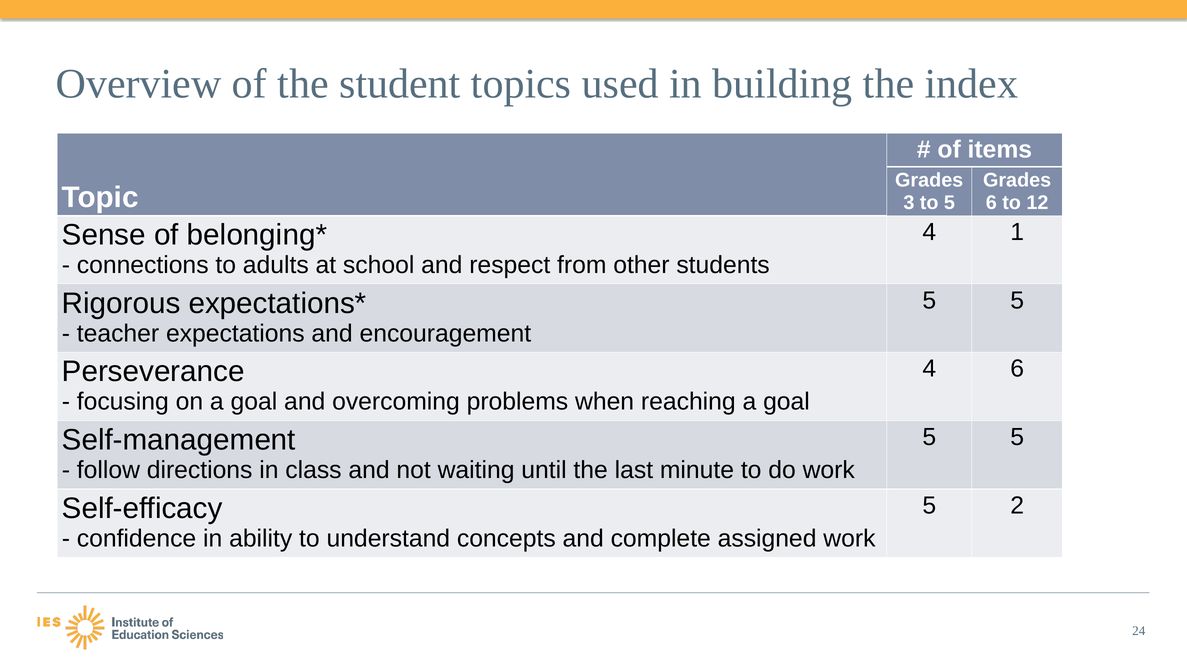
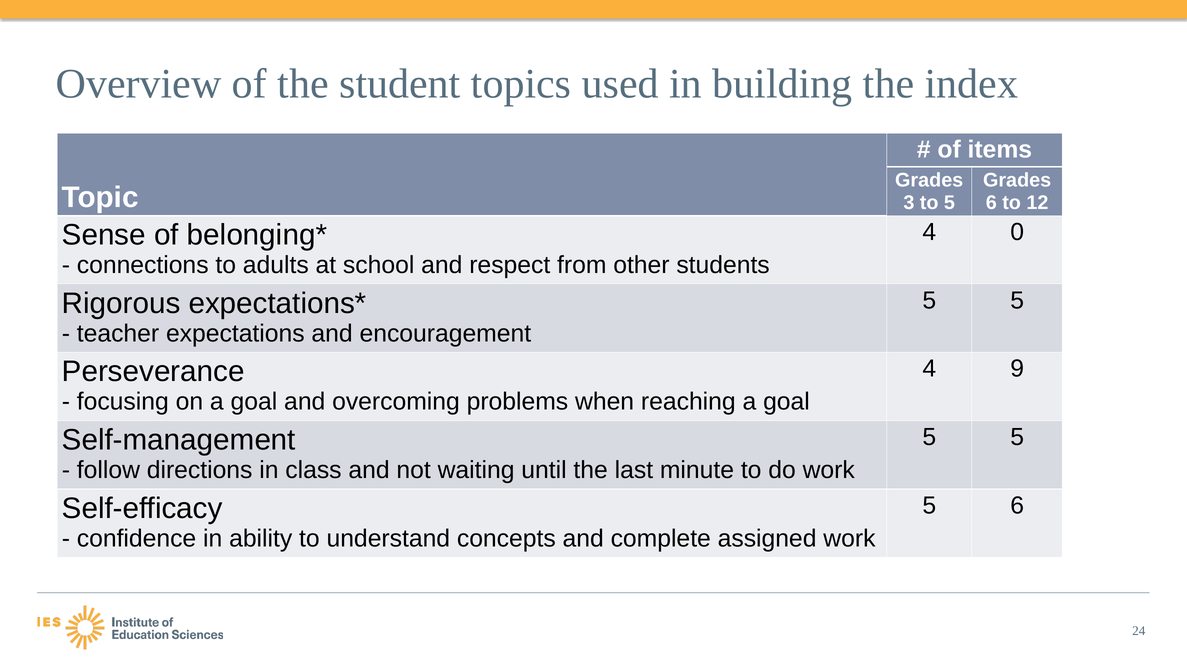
1: 1 -> 0
4 6: 6 -> 9
5 2: 2 -> 6
